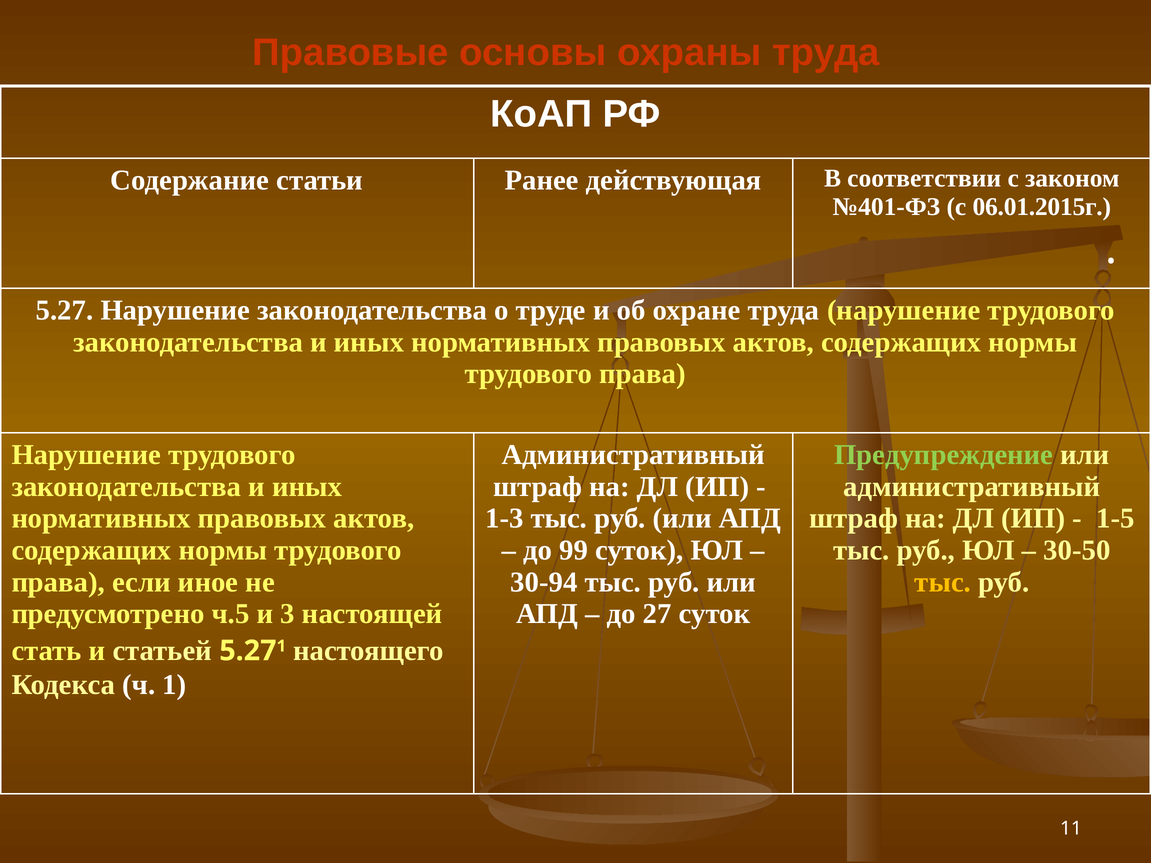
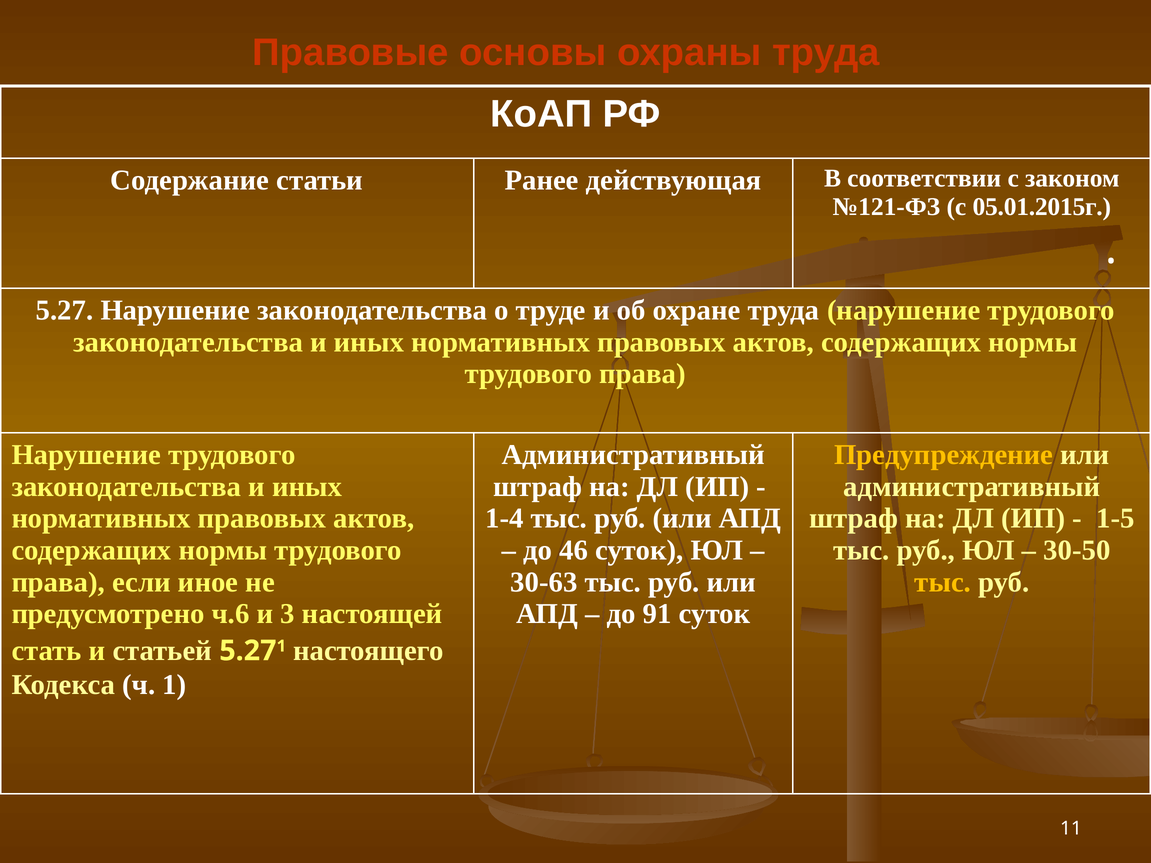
№401-ФЗ: №401-ФЗ -> №121-ФЗ
06.01.2015г: 06.01.2015г -> 05.01.2015г
Предупреждение colour: light green -> yellow
1-3: 1-3 -> 1-4
99: 99 -> 46
30-94: 30-94 -> 30-63
ч.5: ч.5 -> ч.6
27: 27 -> 91
